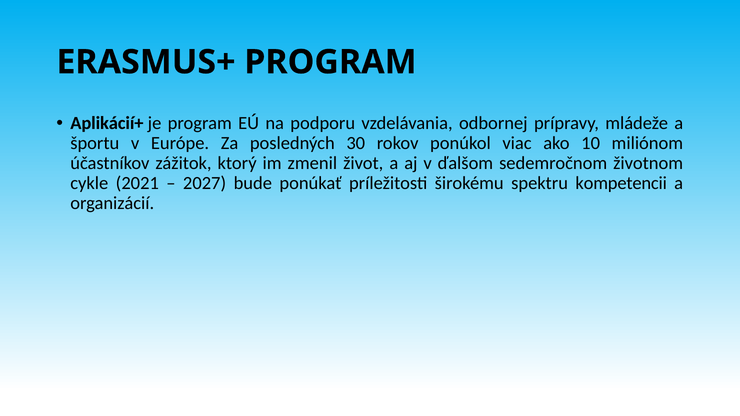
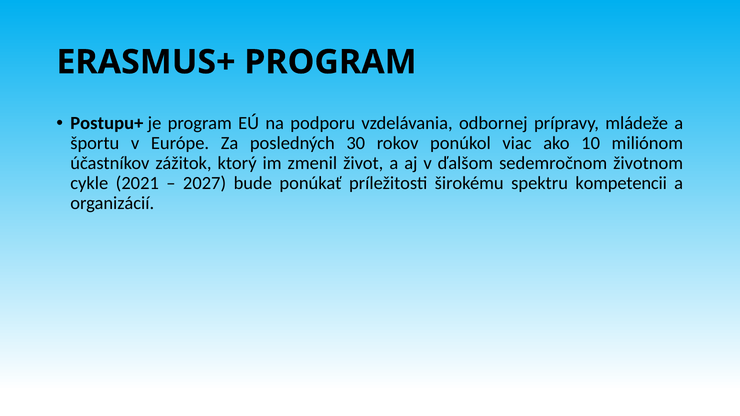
Aplikácií+: Aplikácií+ -> Postupu+
